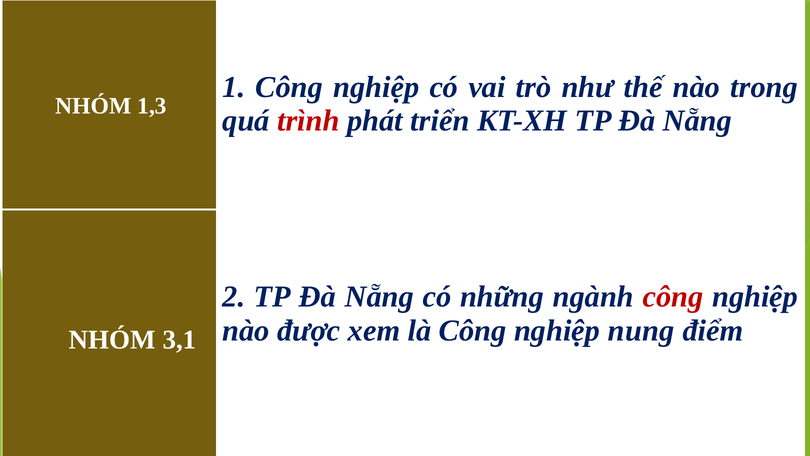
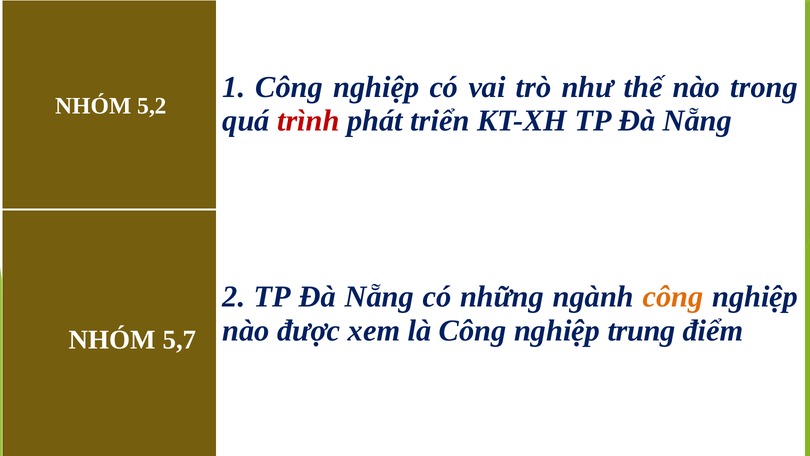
1,3: 1,3 -> 5,2
công at (673, 297) colour: red -> orange
nung: nung -> trung
3,1: 3,1 -> 5,7
